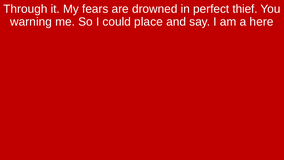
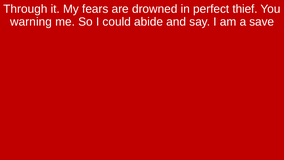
place: place -> abide
here: here -> save
